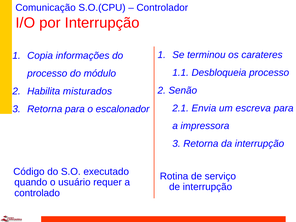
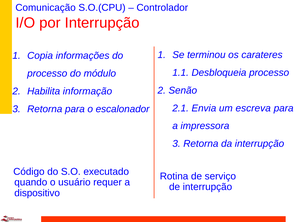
misturados: misturados -> informação
controlado: controlado -> dispositivo
